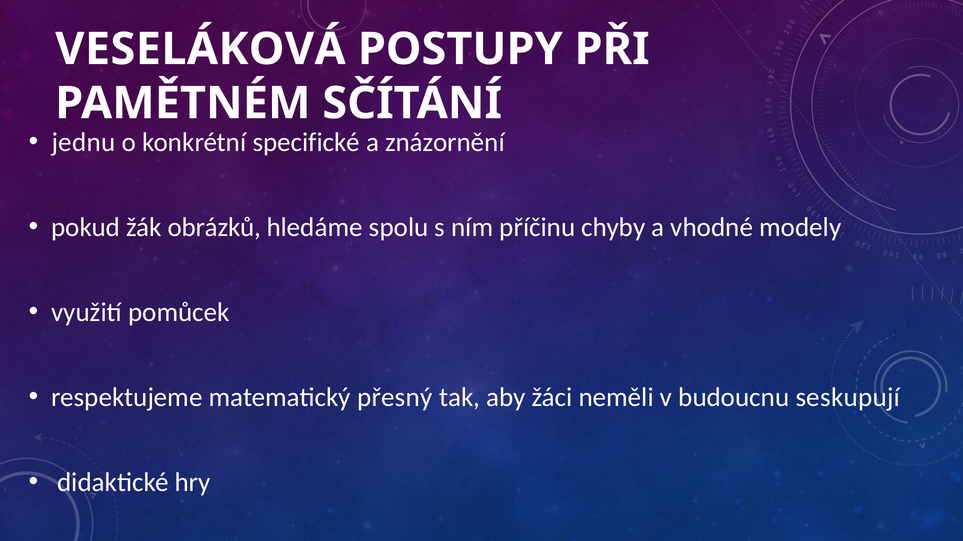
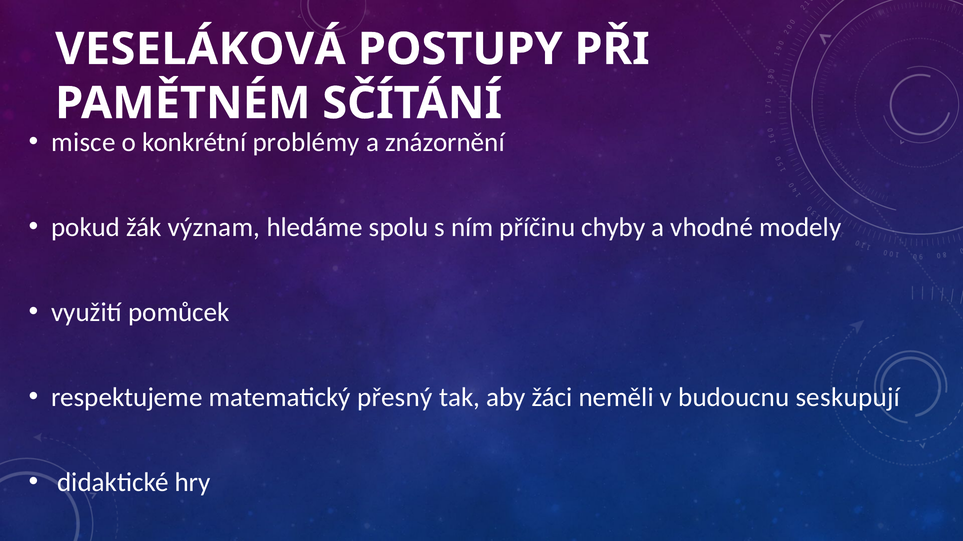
jednu: jednu -> misce
specifické: specifické -> problémy
obrázků: obrázků -> význam
